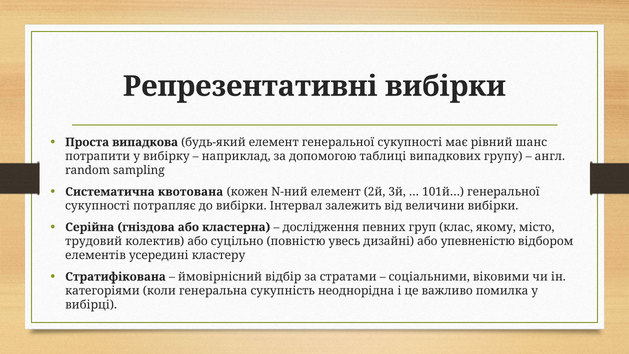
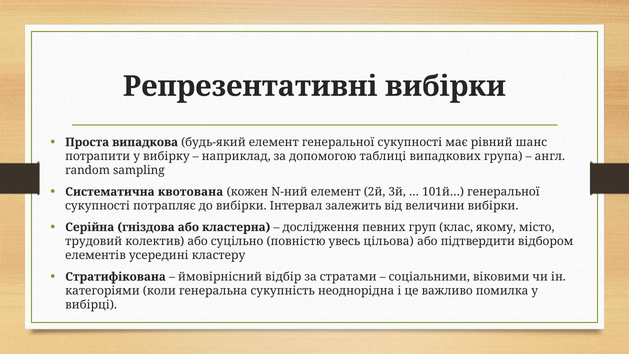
групу: групу -> група
дизайні: дизайні -> цільова
упевненістю: упевненістю -> підтвердити
